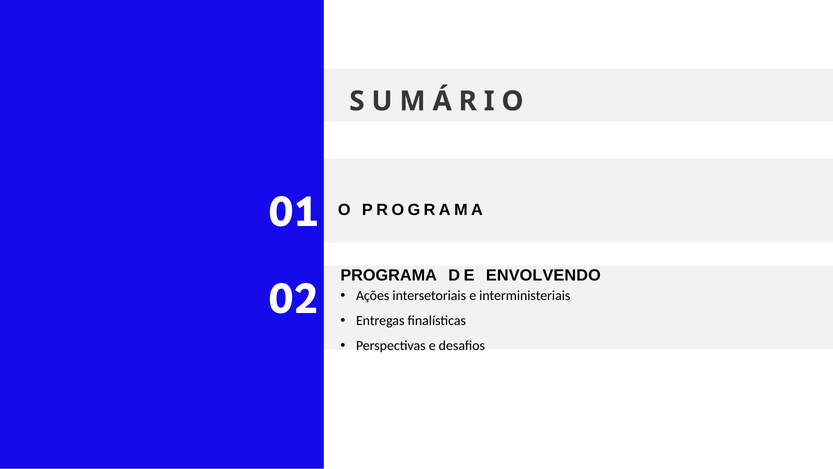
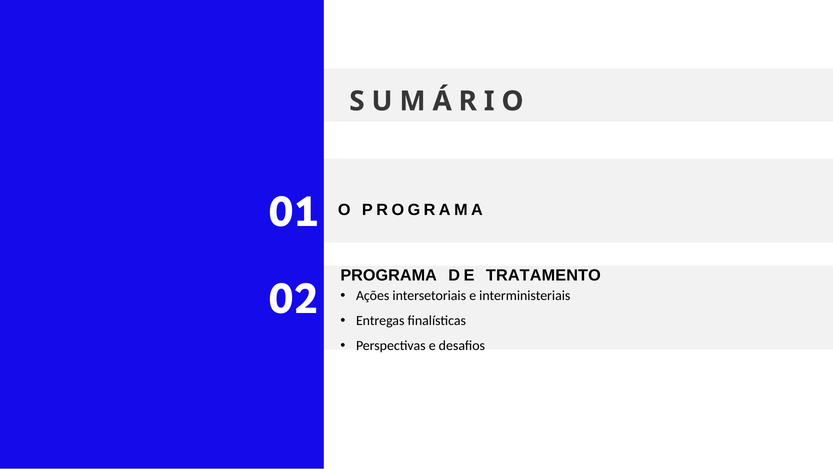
ENVOLVENDO: ENVOLVENDO -> TRATAMENTO
